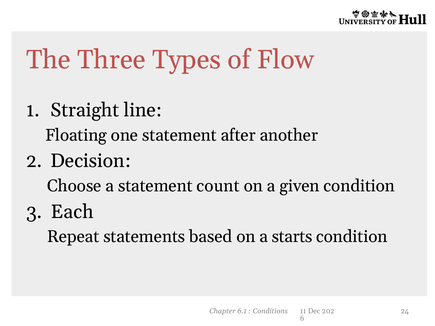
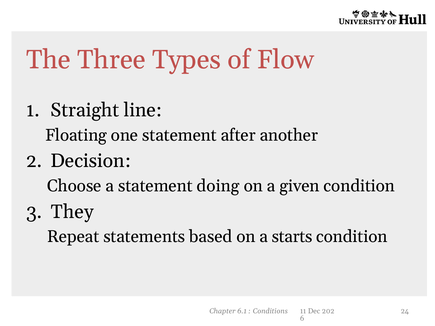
count: count -> doing
Each: Each -> They
